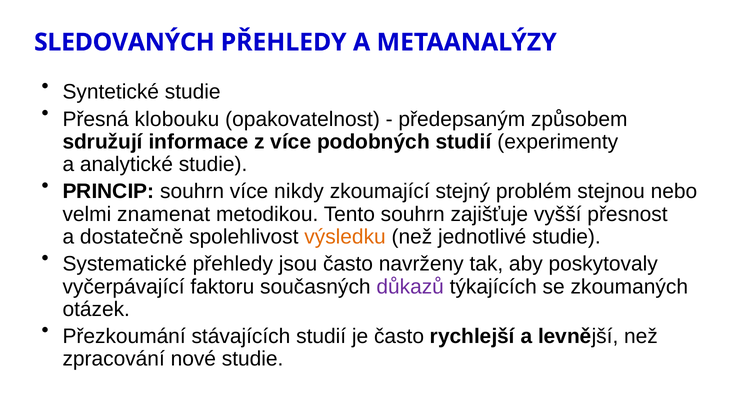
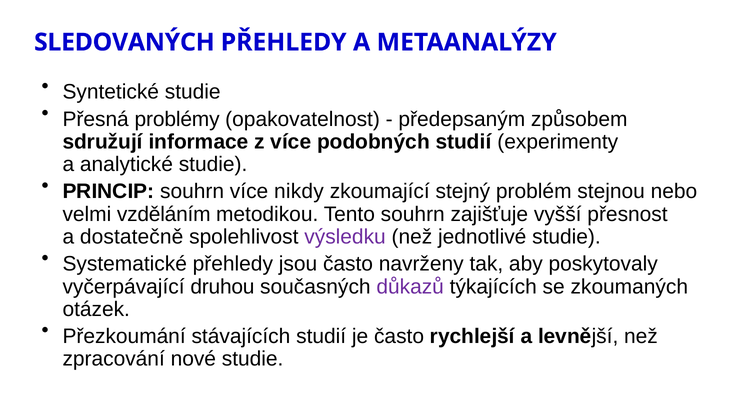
klobouku: klobouku -> problémy
znamenat: znamenat -> vzděláním
výsledku colour: orange -> purple
faktoru: faktoru -> druhou
